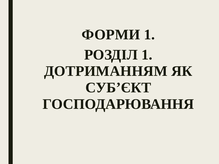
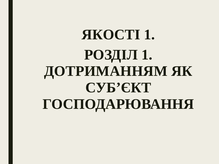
ФОРМИ: ФОРМИ -> ЯКОСТІ
